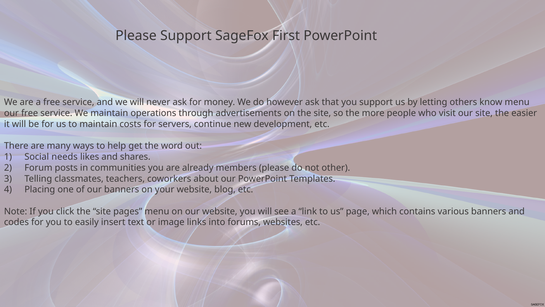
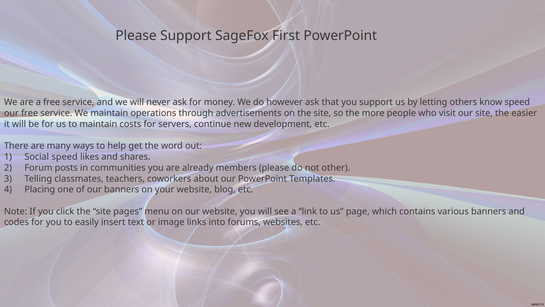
know menu: menu -> speed
Social needs: needs -> speed
